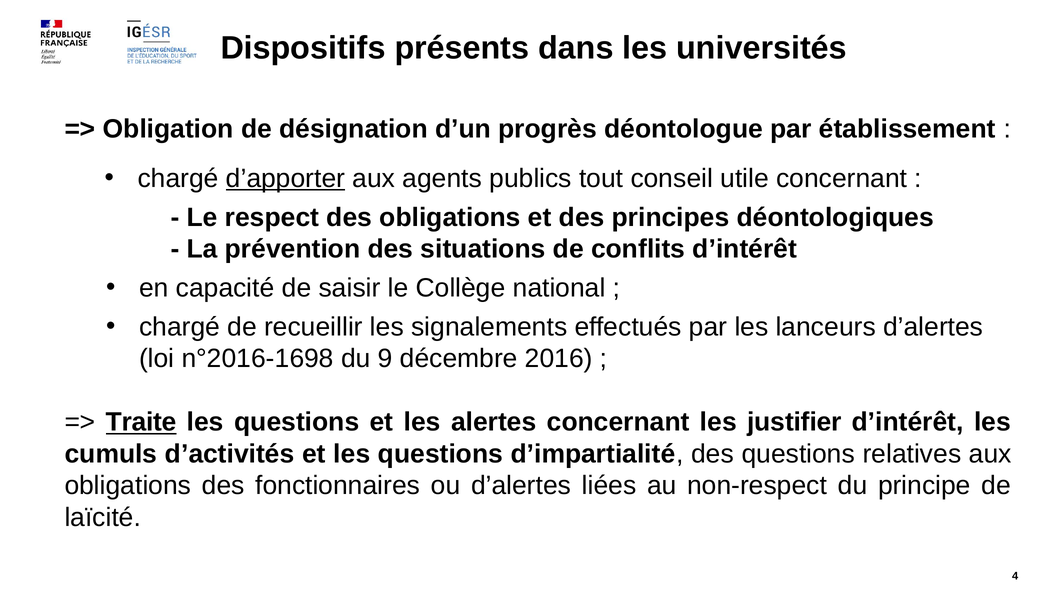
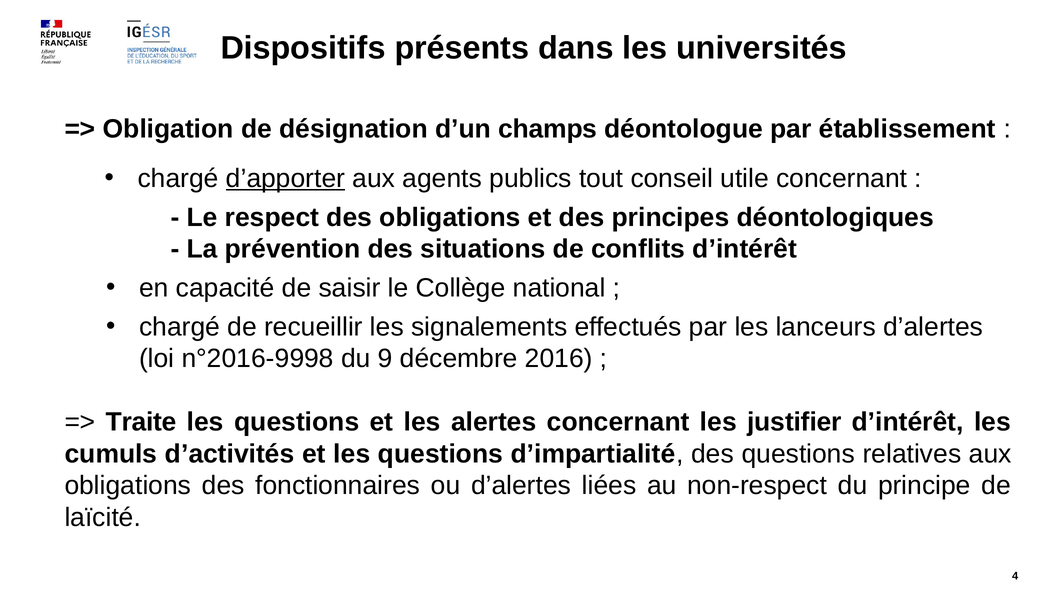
progrès: progrès -> champs
n°2016-1698: n°2016-1698 -> n°2016-9998
Traite underline: present -> none
